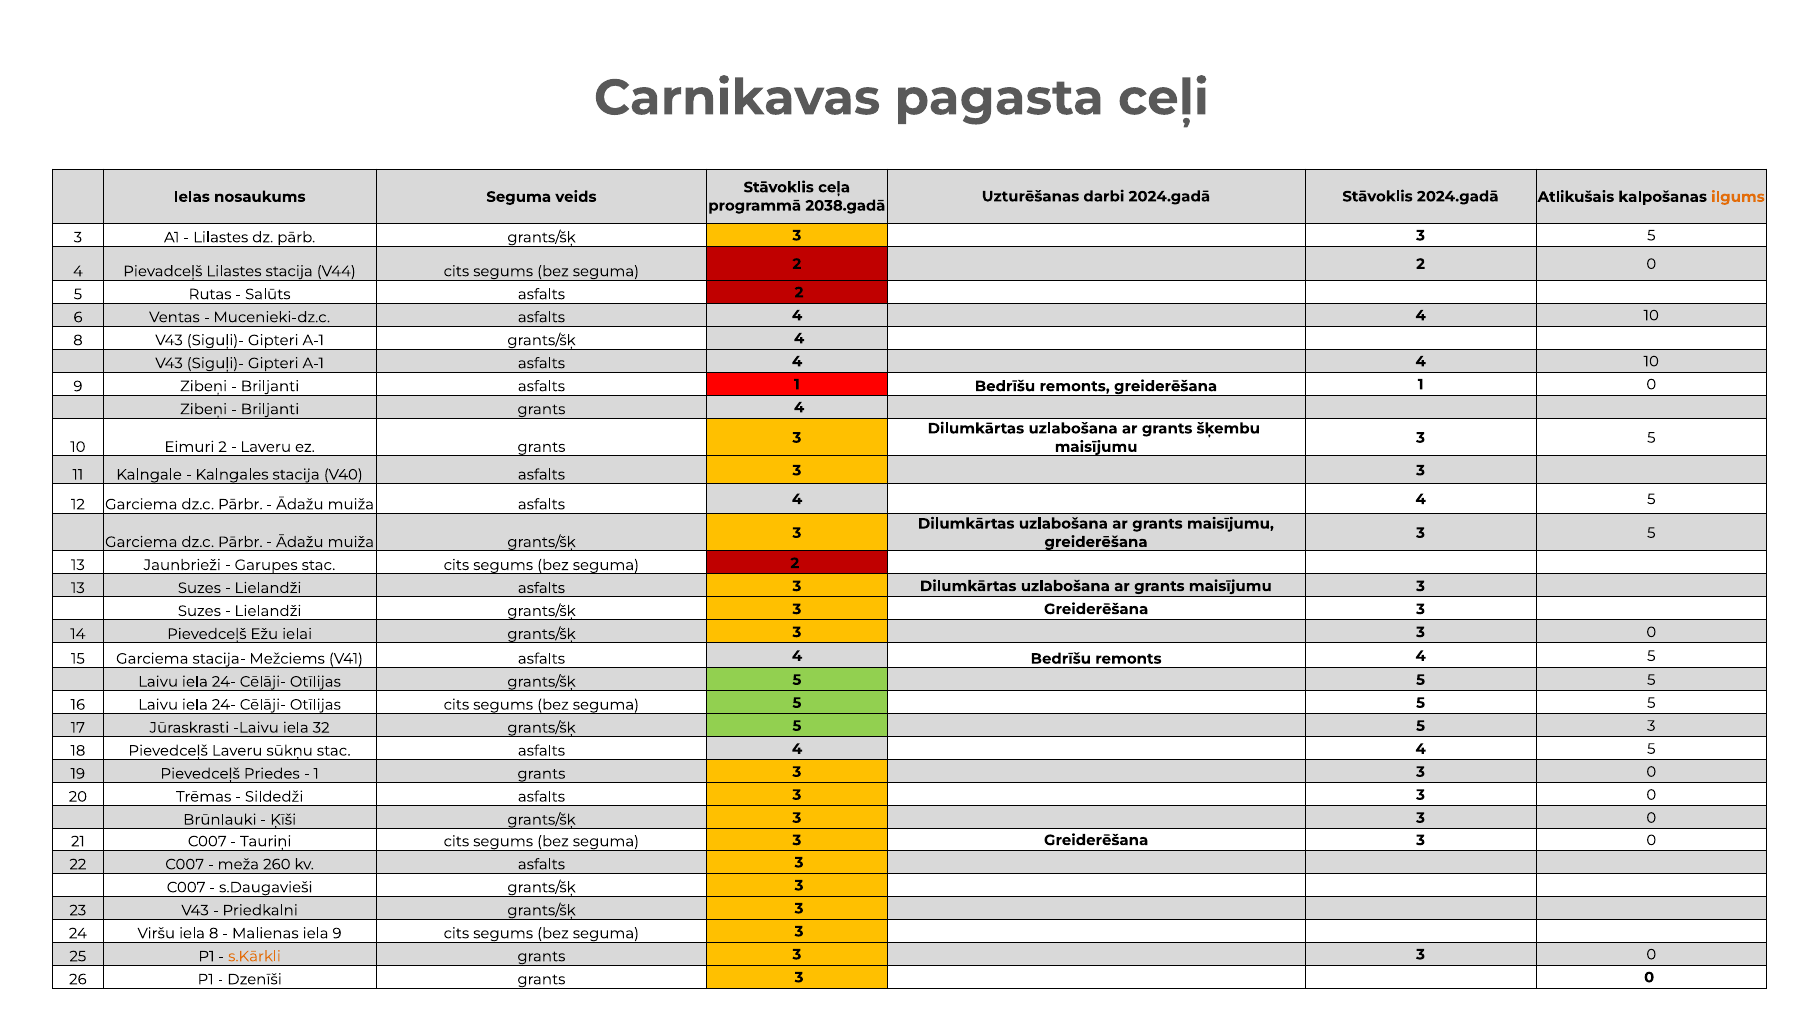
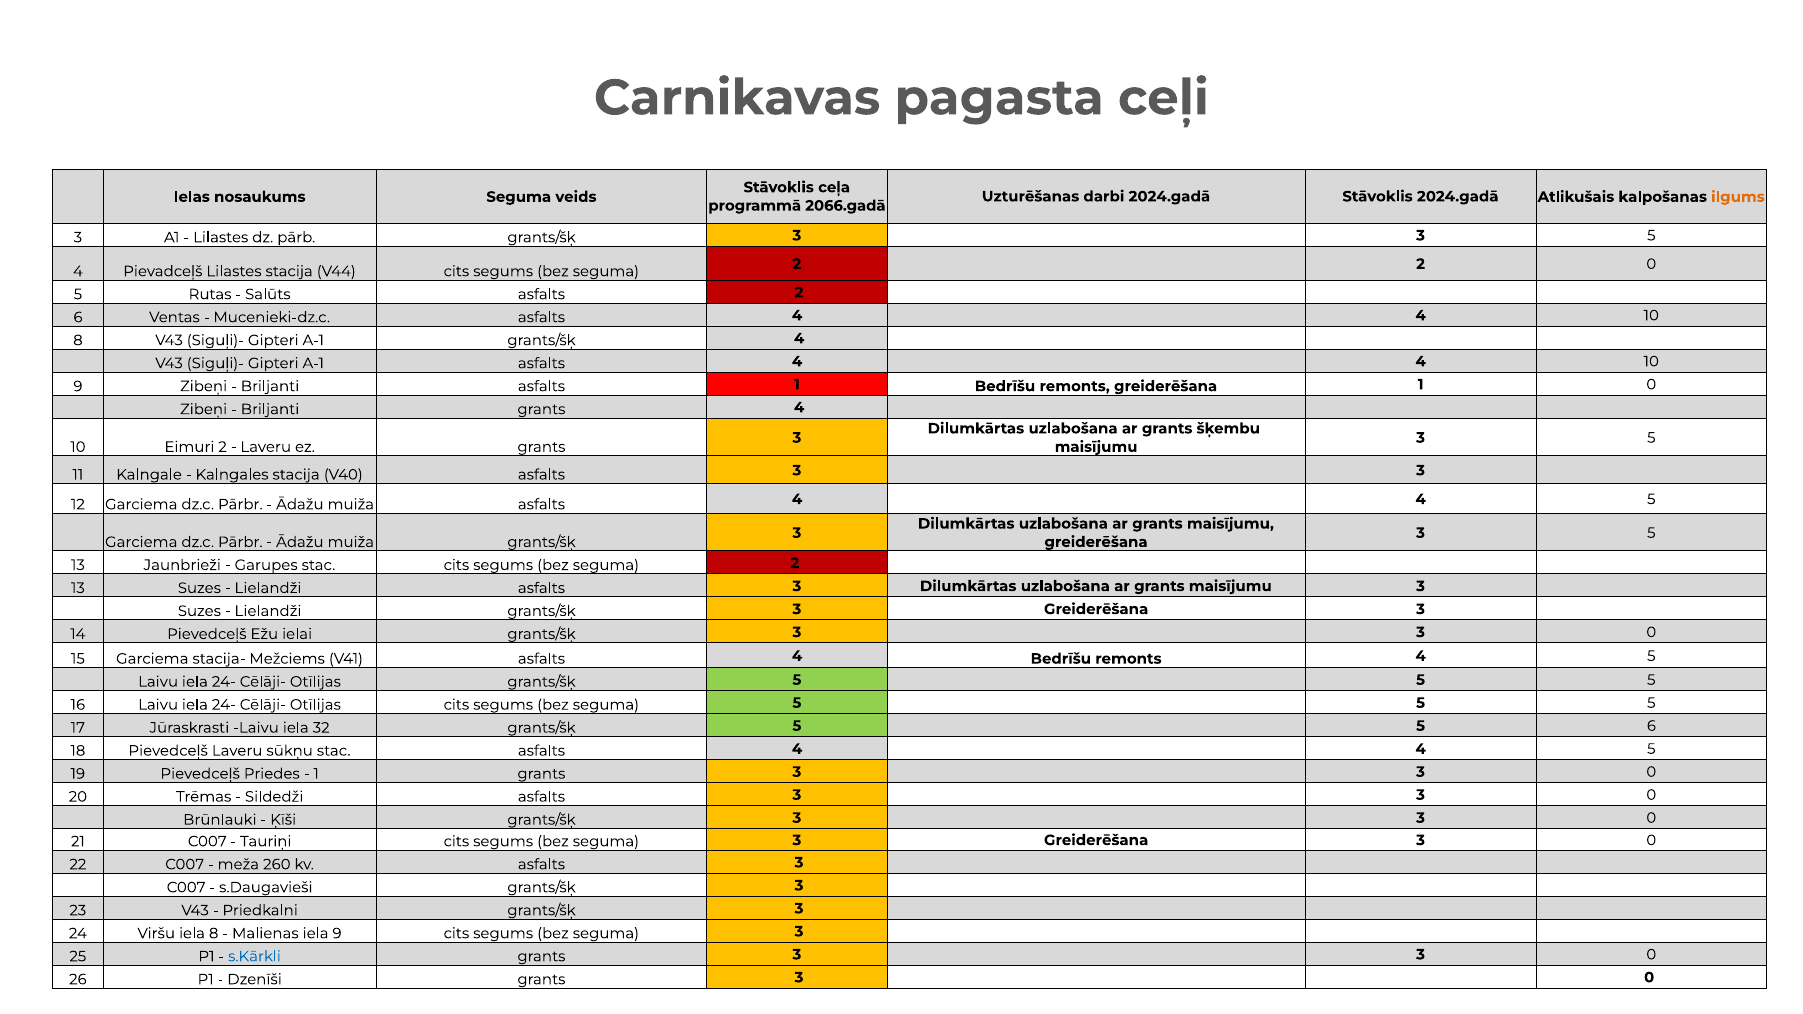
2038.gadā: 2038.gadā -> 2066.gadā
5 3: 3 -> 6
s.Kārkli colour: orange -> blue
